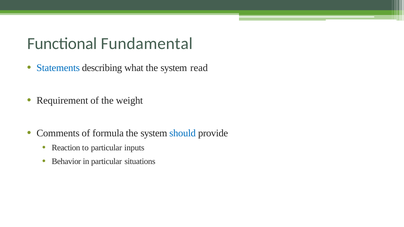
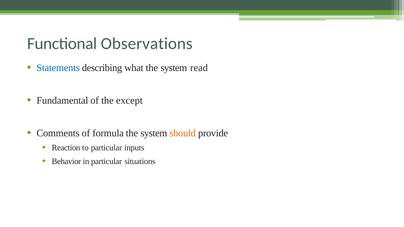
Fundamental: Fundamental -> Observations
Requirement: Requirement -> Fundamental
weight: weight -> except
should colour: blue -> orange
